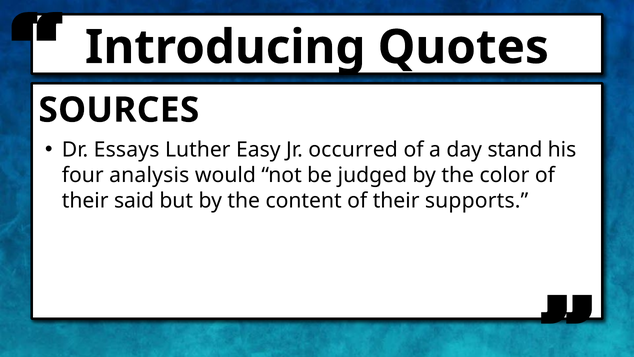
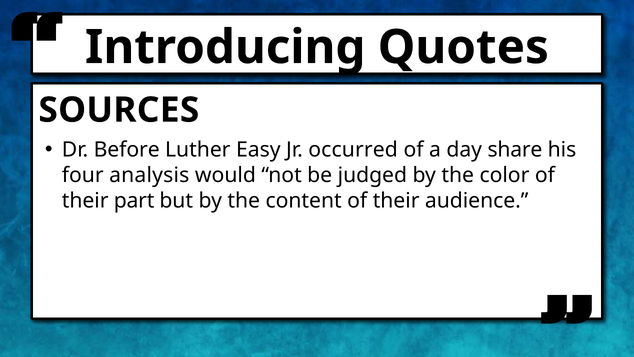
Essays: Essays -> Before
stand: stand -> share
said: said -> part
supports: supports -> audience
